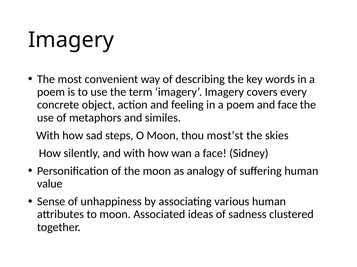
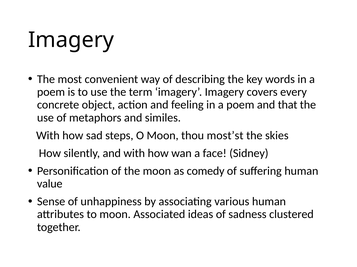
and face: face -> that
analogy: analogy -> comedy
